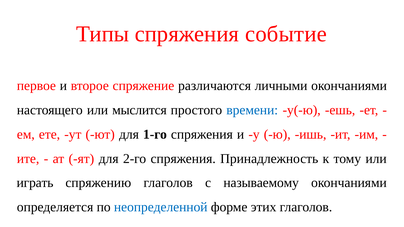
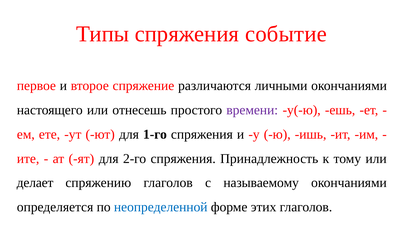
мыслится: мыслится -> отнесешь
времени colour: blue -> purple
играть: играть -> делает
